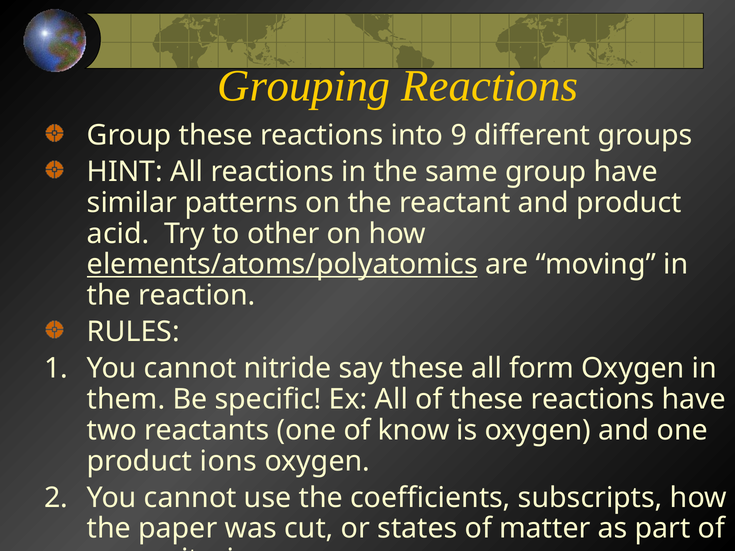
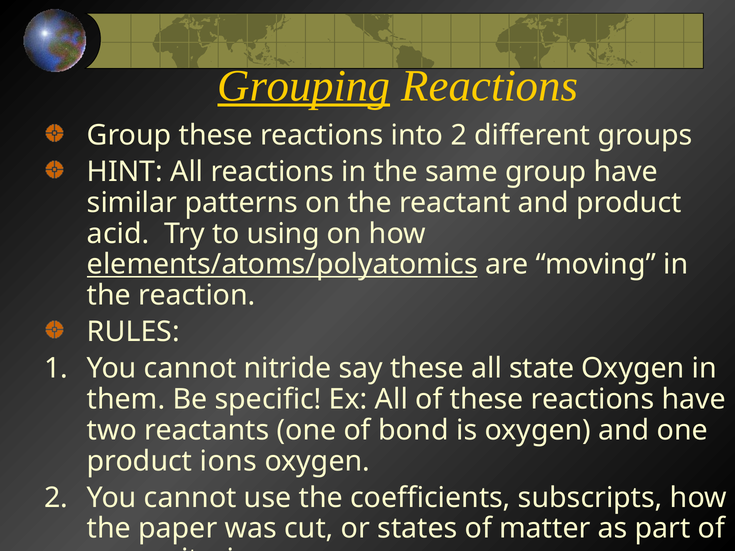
Grouping underline: none -> present
into 9: 9 -> 2
other: other -> using
form: form -> state
know: know -> bond
